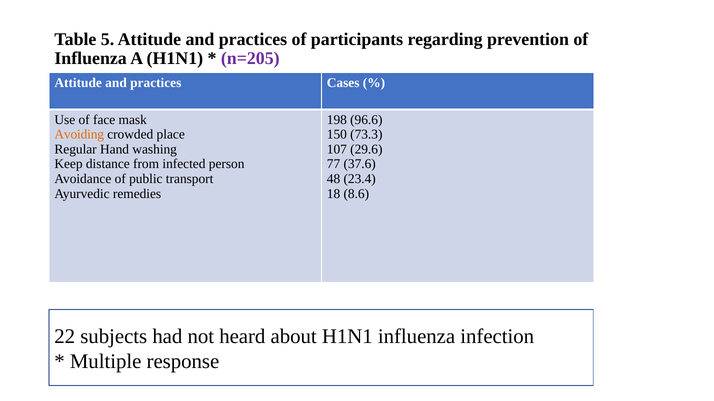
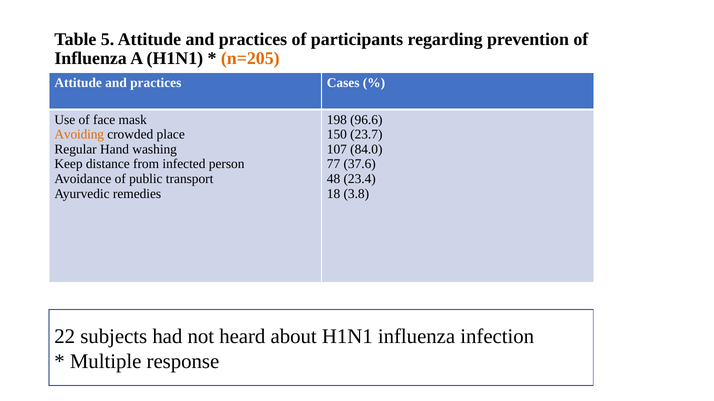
n=205 colour: purple -> orange
73.3: 73.3 -> 23.7
29.6: 29.6 -> 84.0
8.6: 8.6 -> 3.8
